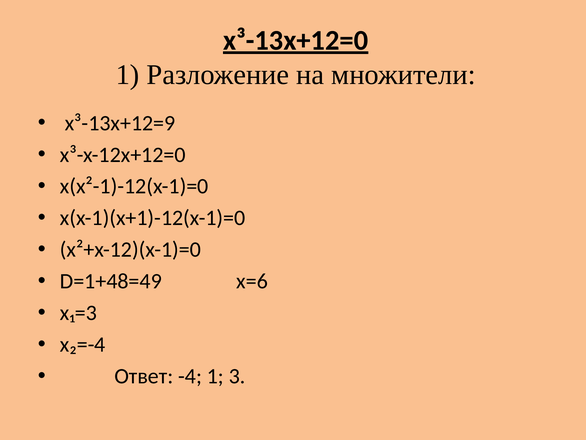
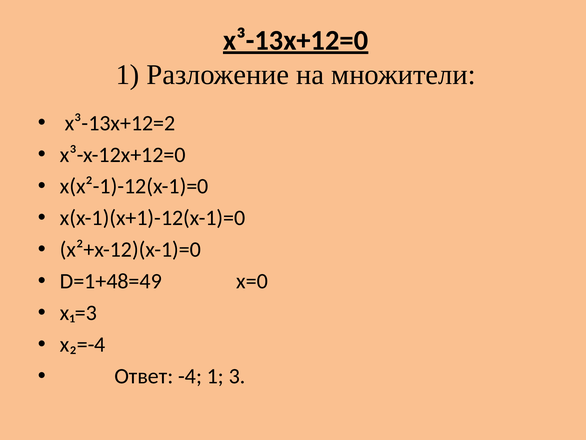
x³-13x+12=9: x³-13x+12=9 -> x³-13x+12=2
x=6: x=6 -> x=0
